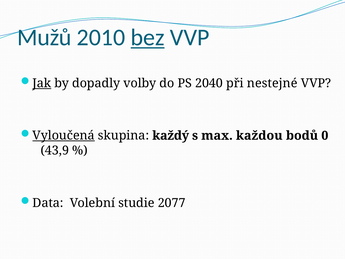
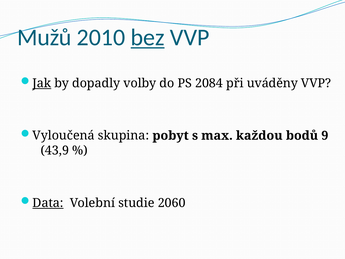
2040: 2040 -> 2084
nestejné: nestejné -> uváděny
Vyloučená underline: present -> none
každý: každý -> pobyt
0: 0 -> 9
Data underline: none -> present
2077: 2077 -> 2060
